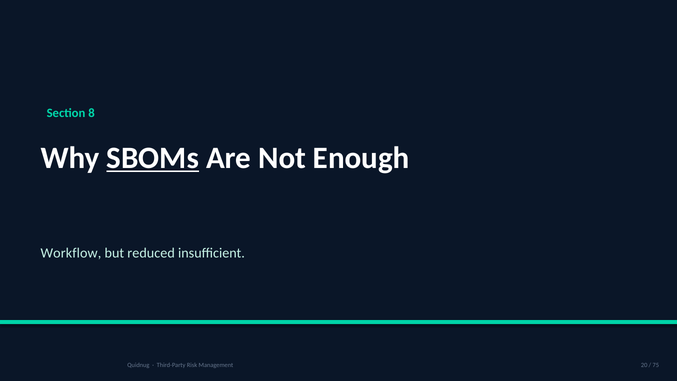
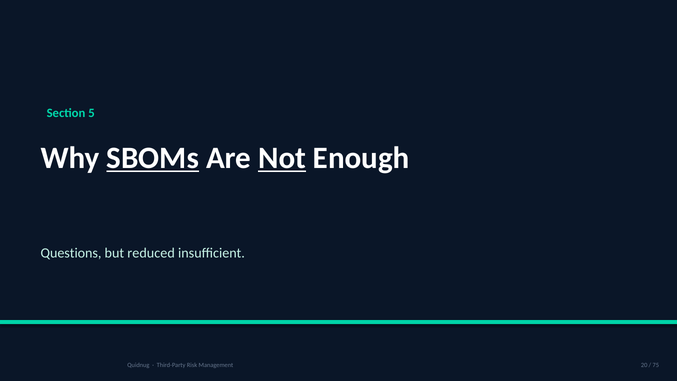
8: 8 -> 5
Not underline: none -> present
Workflow: Workflow -> Questions
